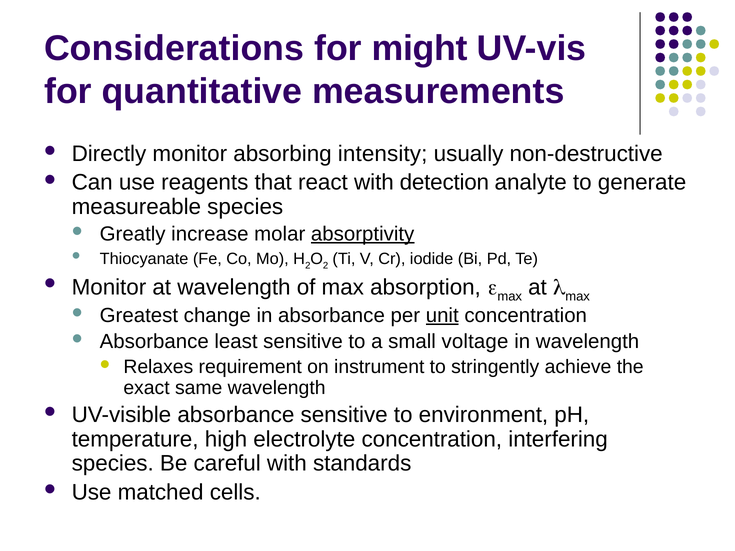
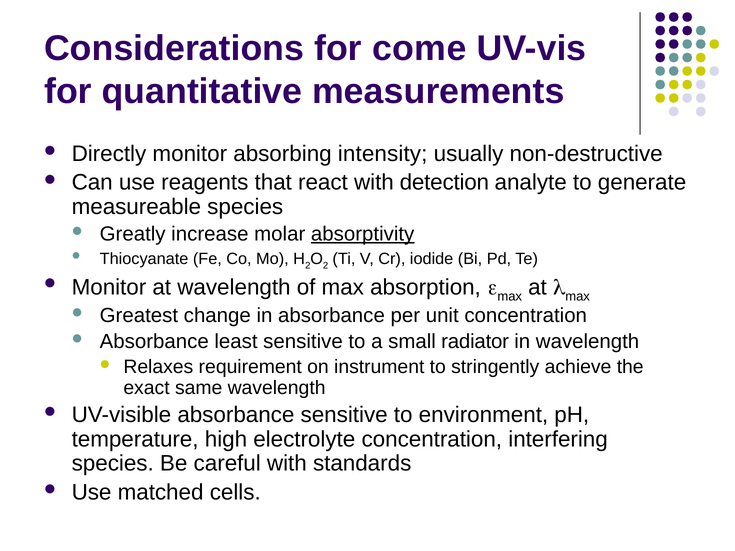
might: might -> come
unit underline: present -> none
voltage: voltage -> radiator
